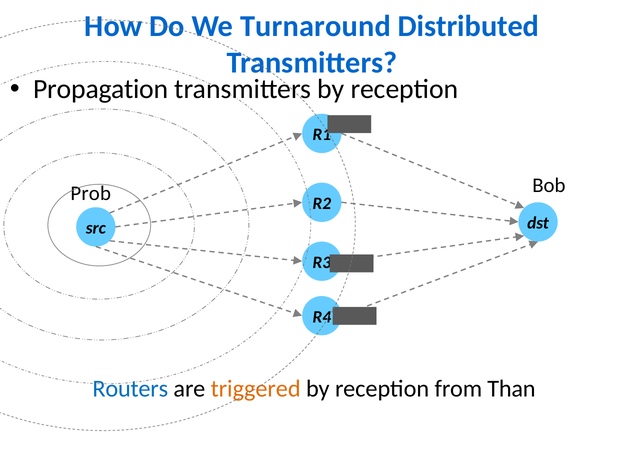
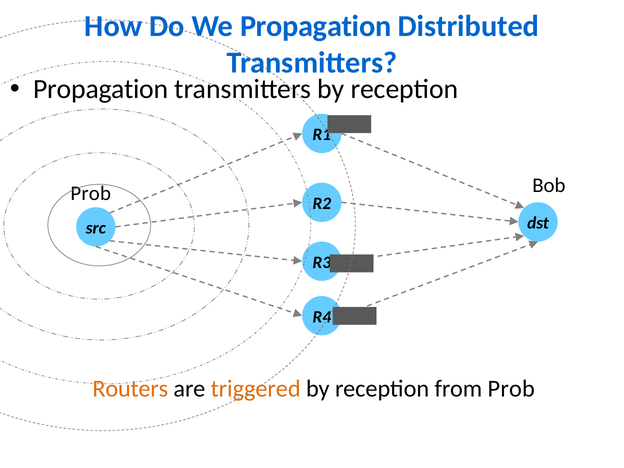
We Turnaround: Turnaround -> Propagation
Routers colour: blue -> orange
from Than: Than -> Prob
